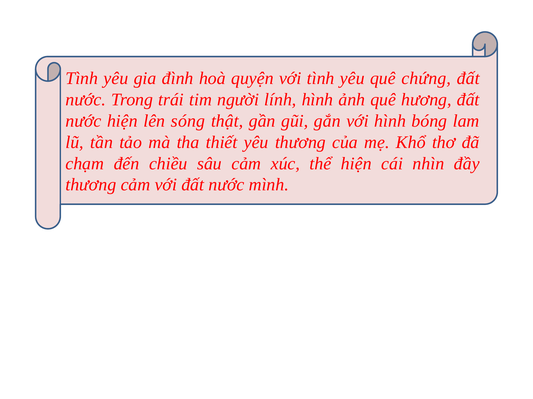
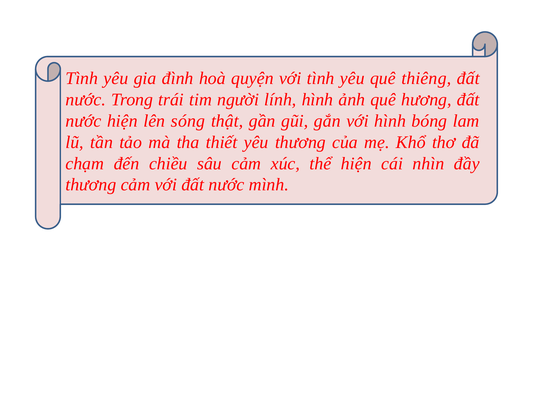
chứng: chứng -> thiêng
